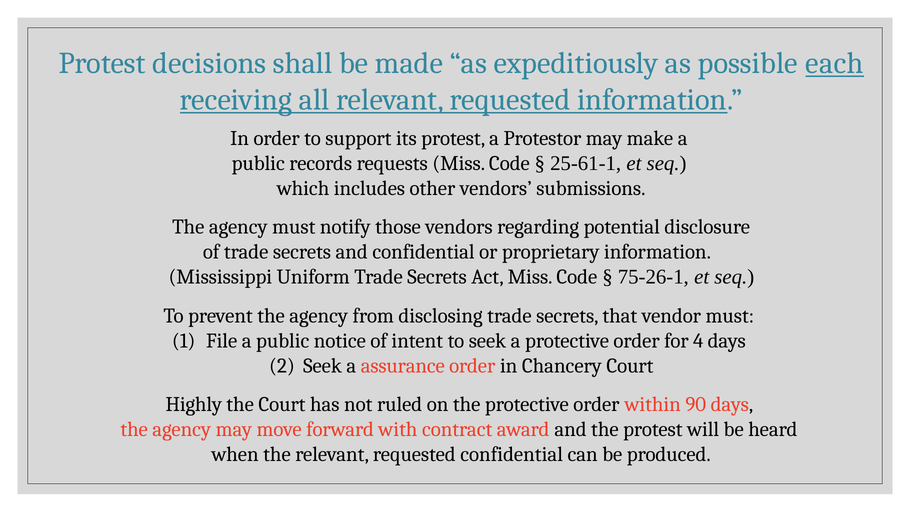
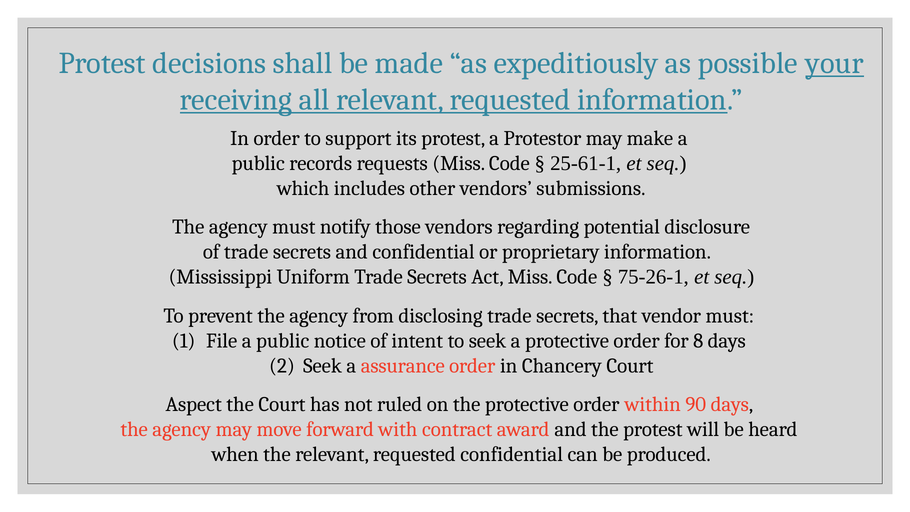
each: each -> your
4: 4 -> 8
Highly: Highly -> Aspect
